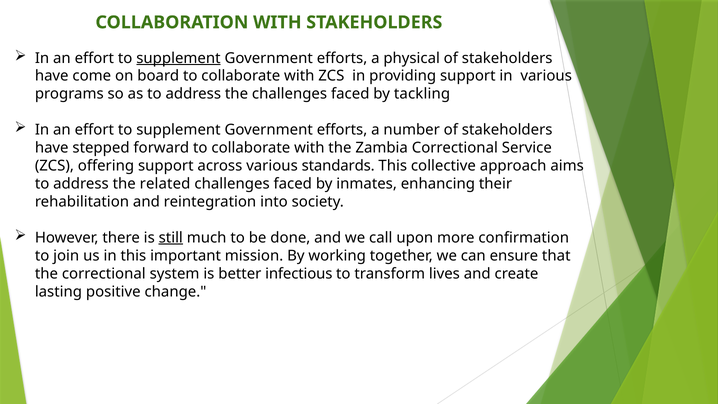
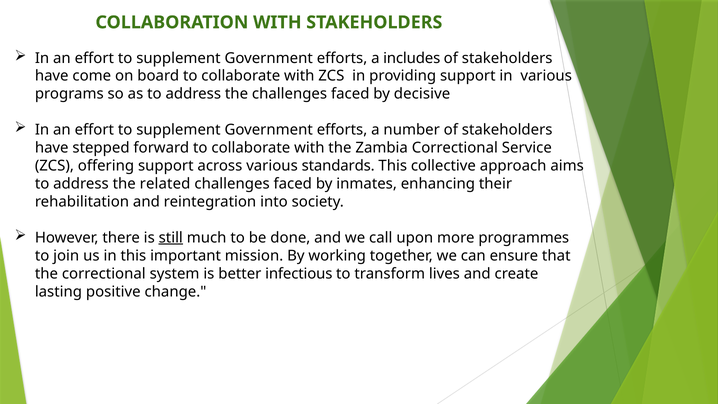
supplement at (178, 58) underline: present -> none
physical: physical -> includes
tackling: tackling -> decisive
confirmation: confirmation -> programmes
